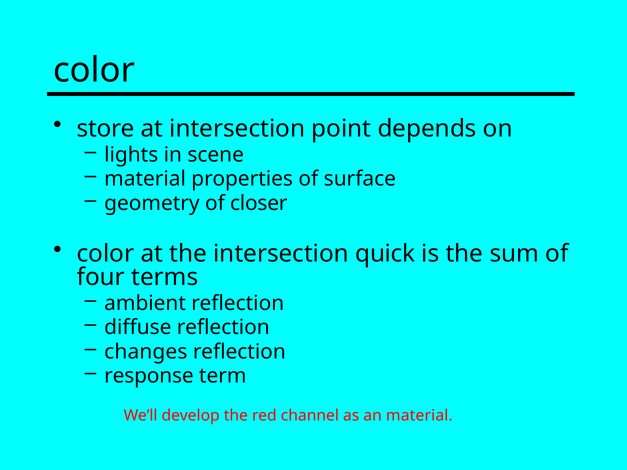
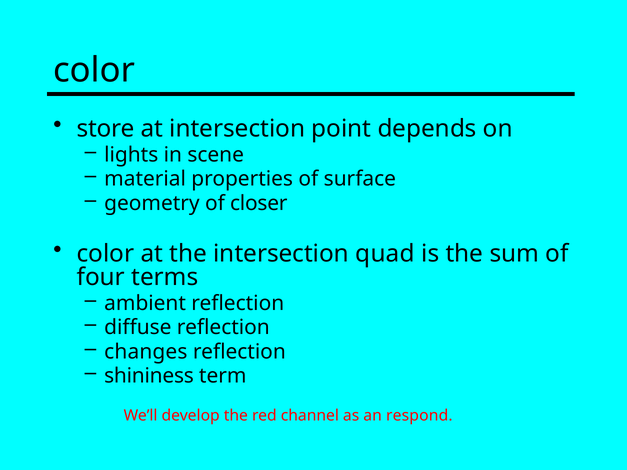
quick: quick -> quad
response: response -> shininess
an material: material -> respond
